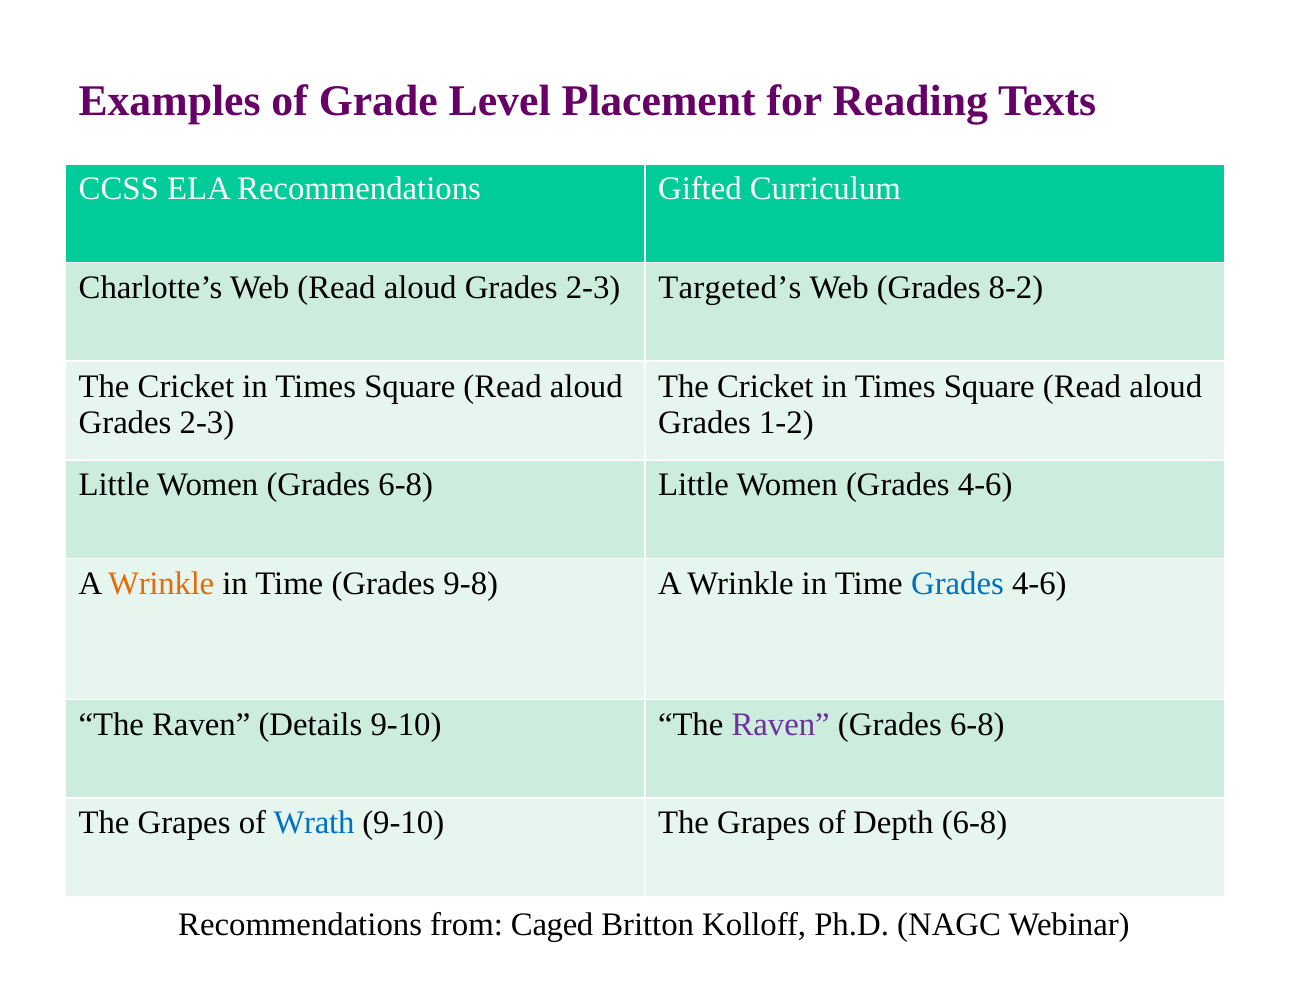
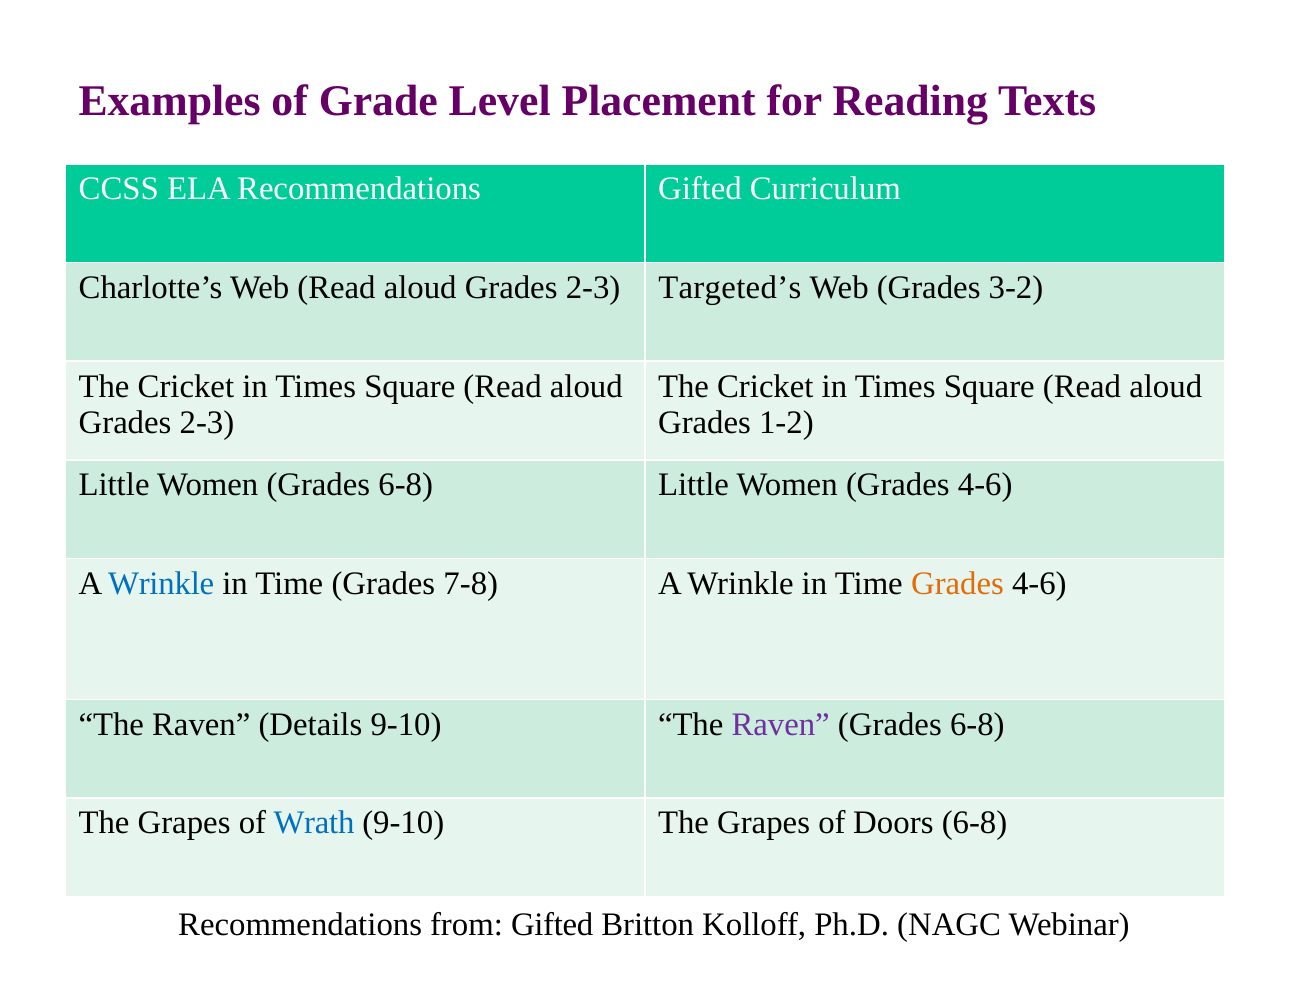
8-2: 8-2 -> 3-2
Wrinkle at (161, 583) colour: orange -> blue
9-8: 9-8 -> 7-8
Grades at (957, 583) colour: blue -> orange
Depth: Depth -> Doors
from Caged: Caged -> Gifted
